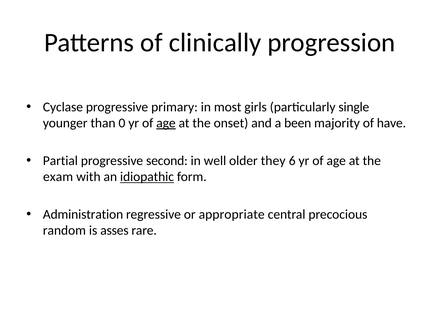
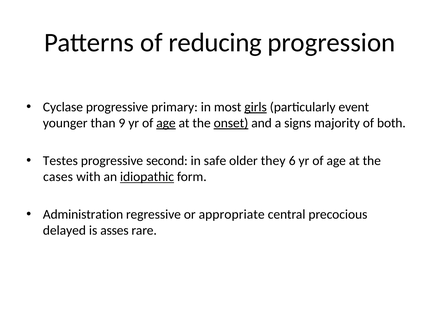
clinically: clinically -> reducing
girls underline: none -> present
single: single -> event
0: 0 -> 9
onset underline: none -> present
been: been -> signs
have: have -> both
Partial: Partial -> Testes
well: well -> safe
exam: exam -> cases
random: random -> delayed
